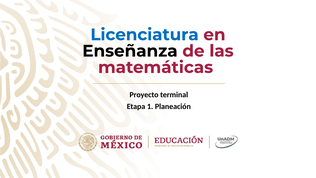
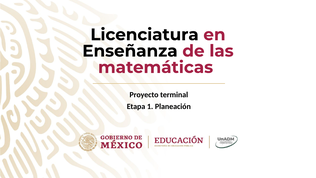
Licenciatura colour: blue -> black
